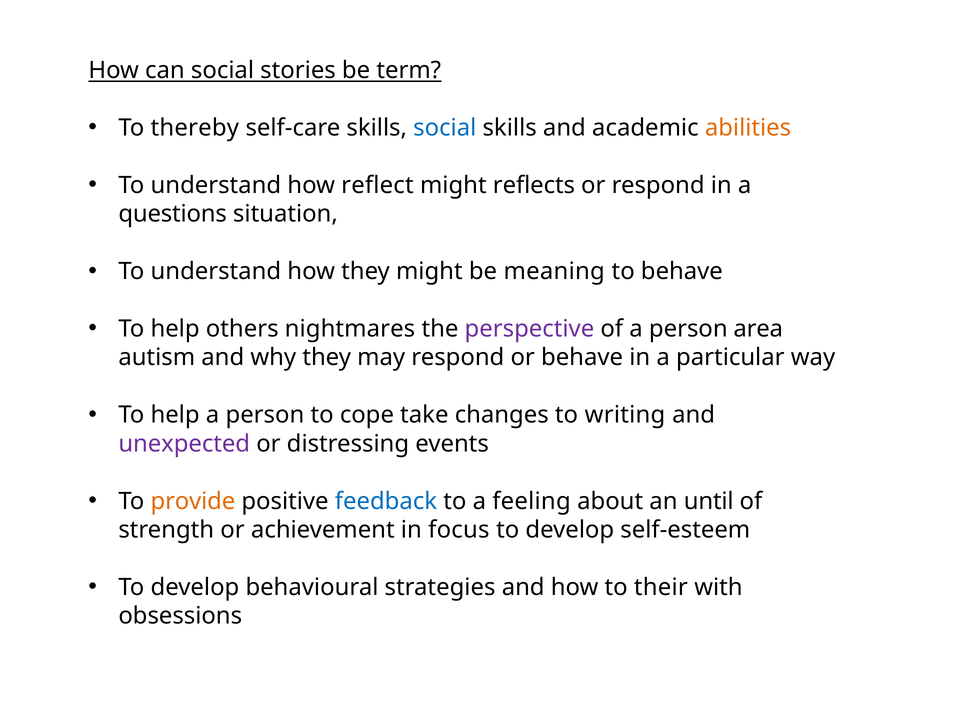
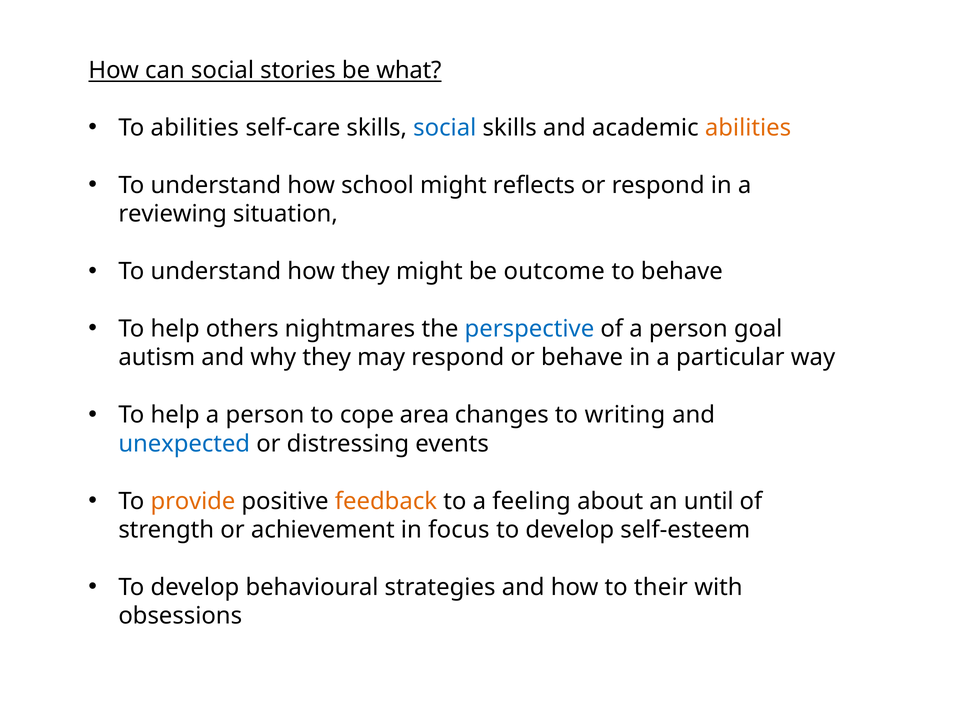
term: term -> what
To thereby: thereby -> abilities
reflect: reflect -> school
questions: questions -> reviewing
meaning: meaning -> outcome
perspective colour: purple -> blue
area: area -> goal
take: take -> area
unexpected colour: purple -> blue
feedback colour: blue -> orange
